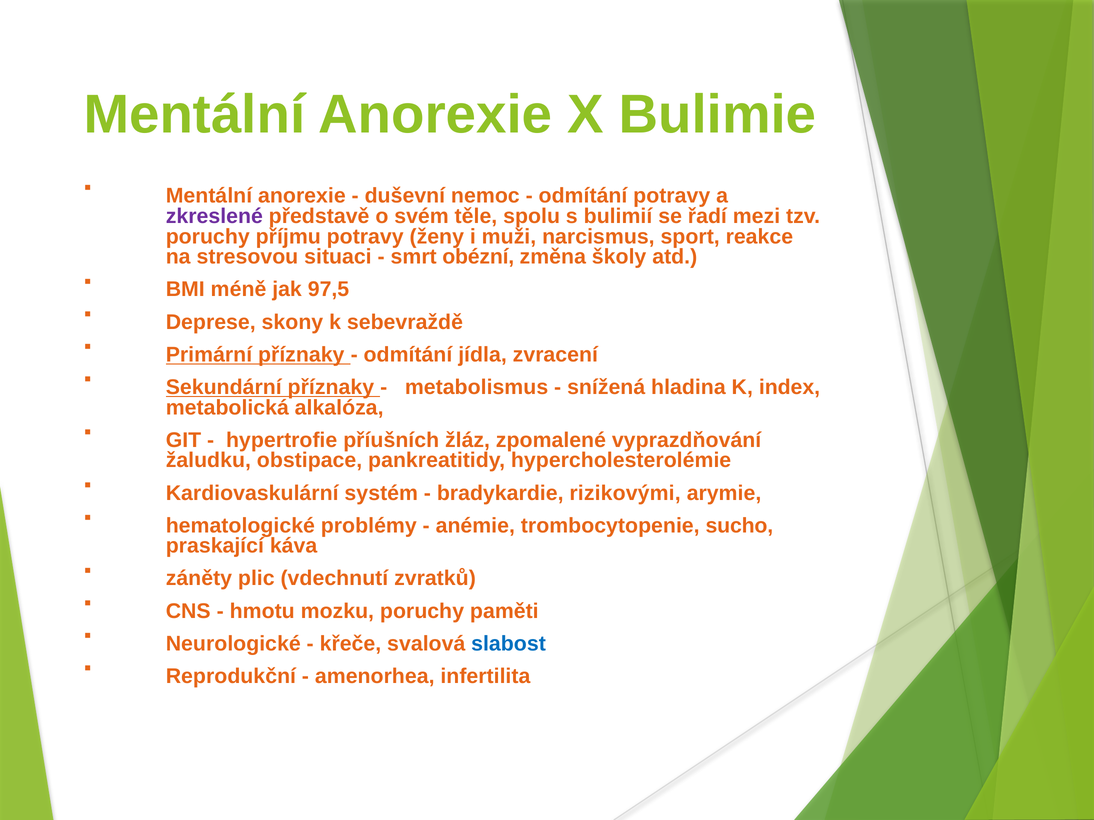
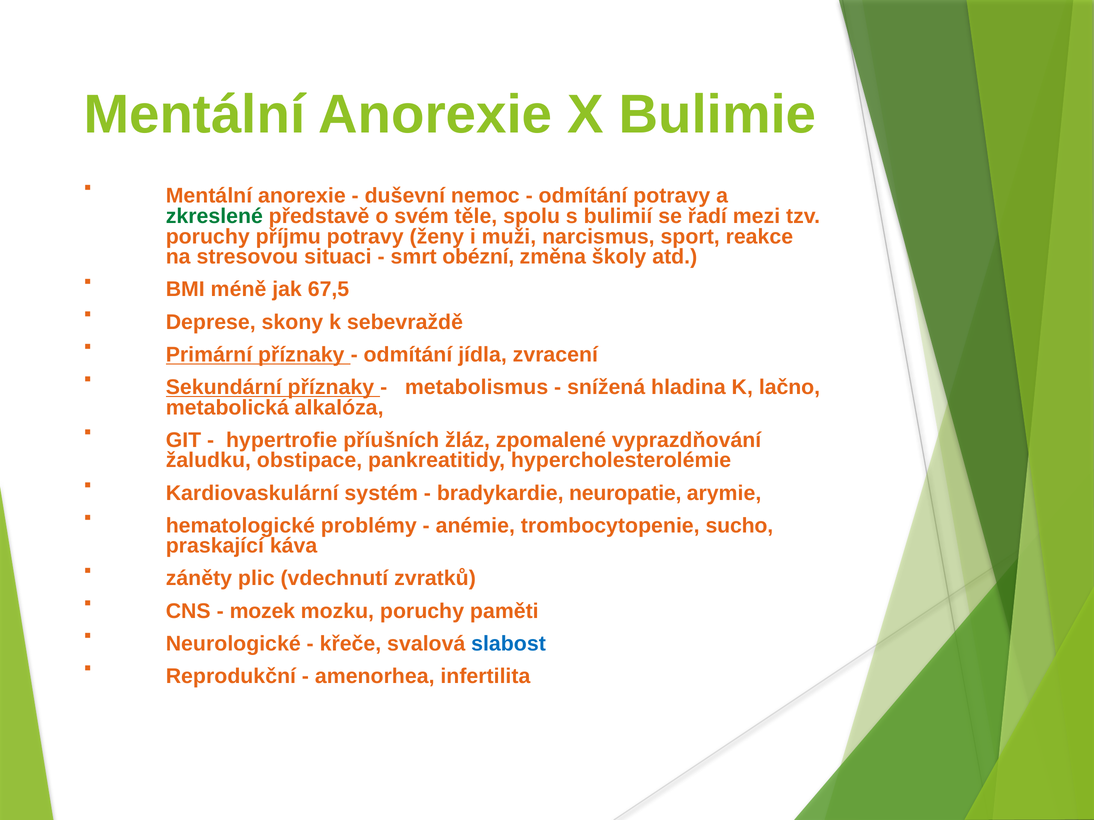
zkreslené colour: purple -> green
97,5: 97,5 -> 67,5
index: index -> lačno
rizikovými: rizikovými -> neuropatie
hmotu: hmotu -> mozek
